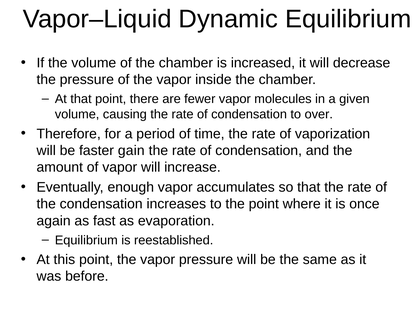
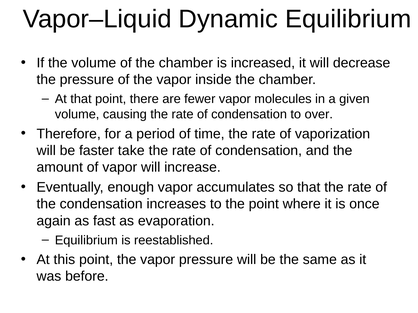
gain: gain -> take
